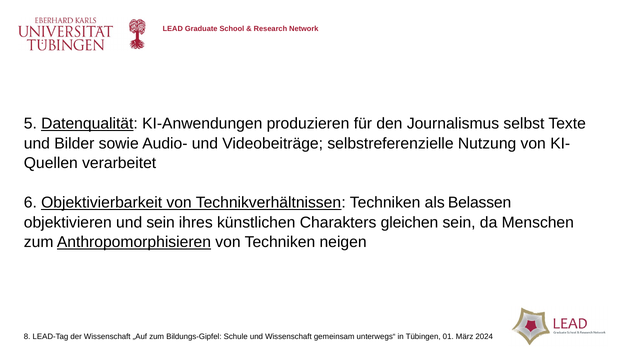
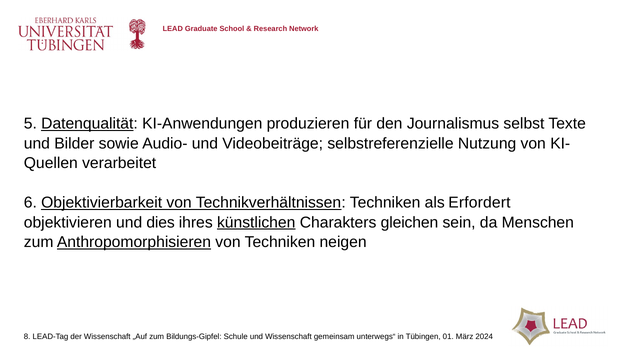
Belassen: Belassen -> Erfordert
und sein: sein -> dies
künstlichen underline: none -> present
